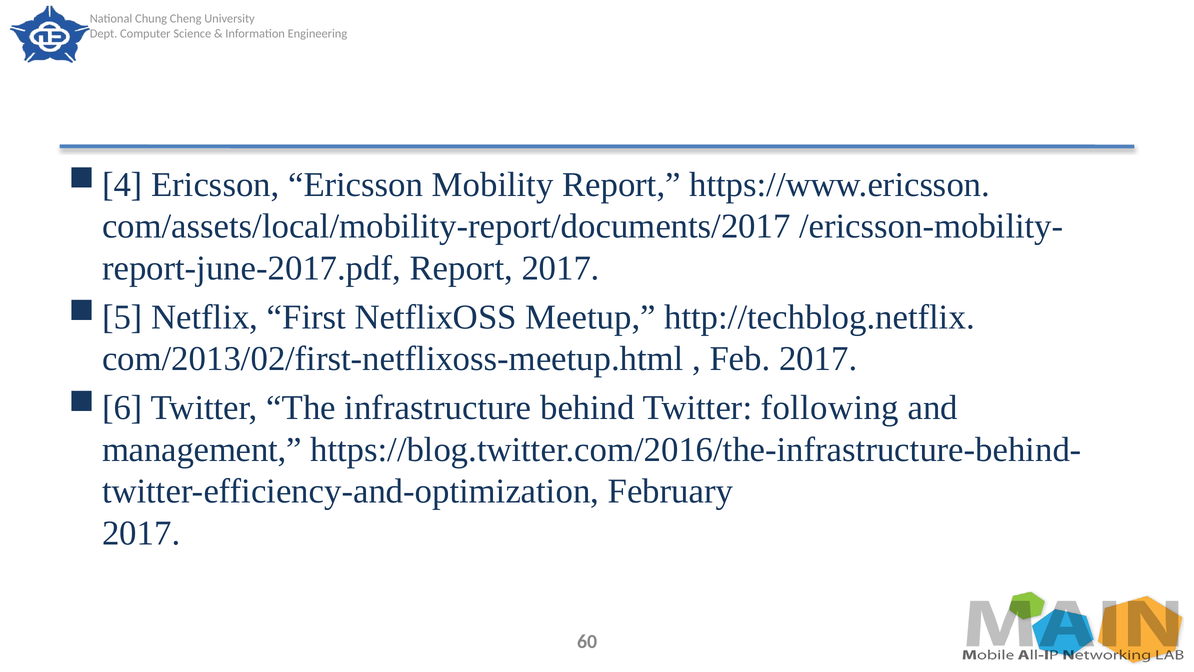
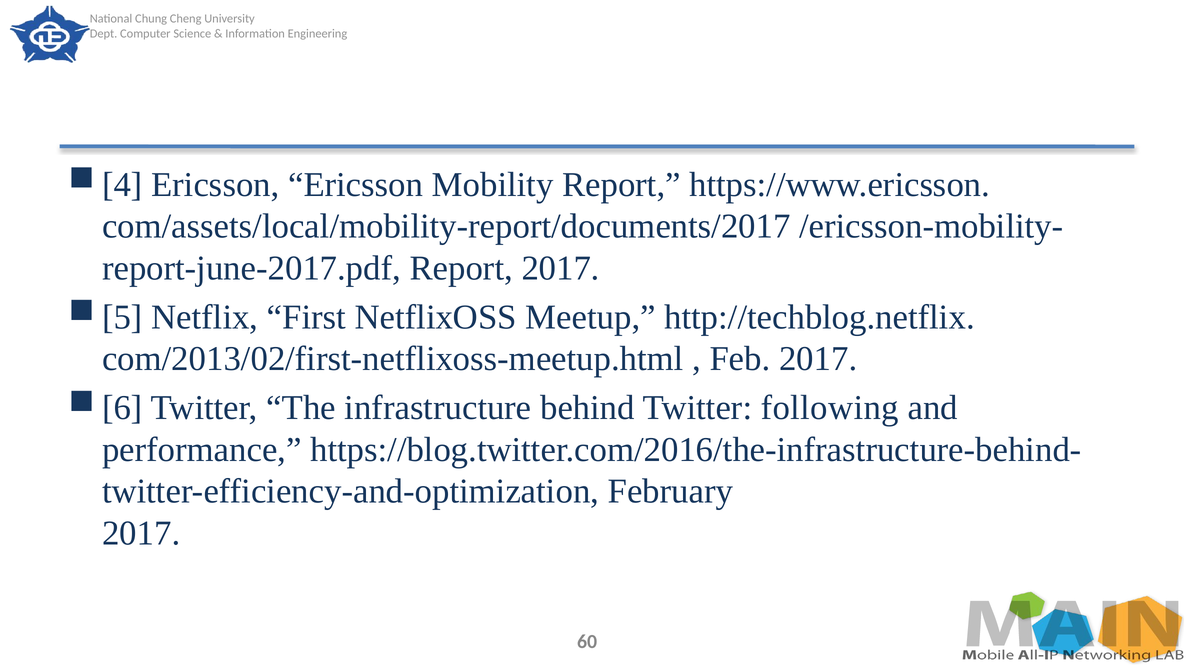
management: management -> performance
